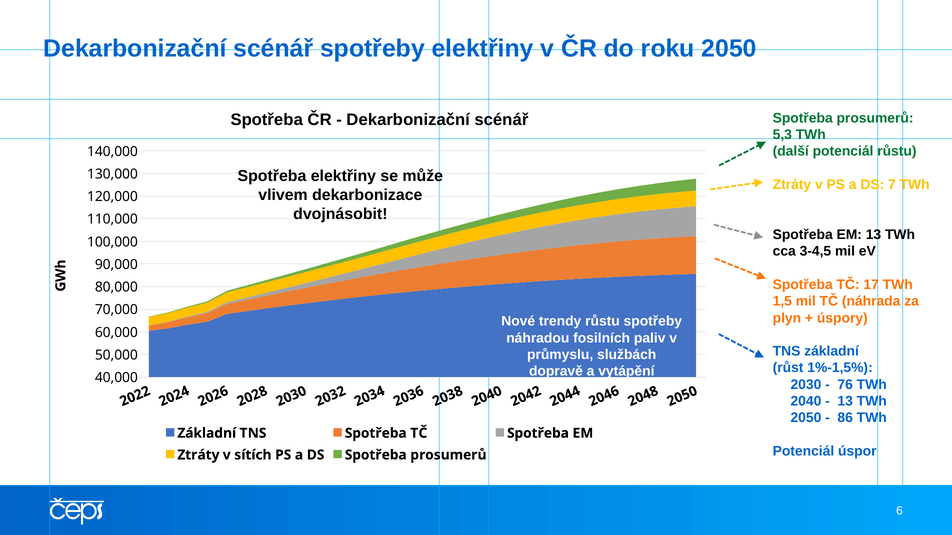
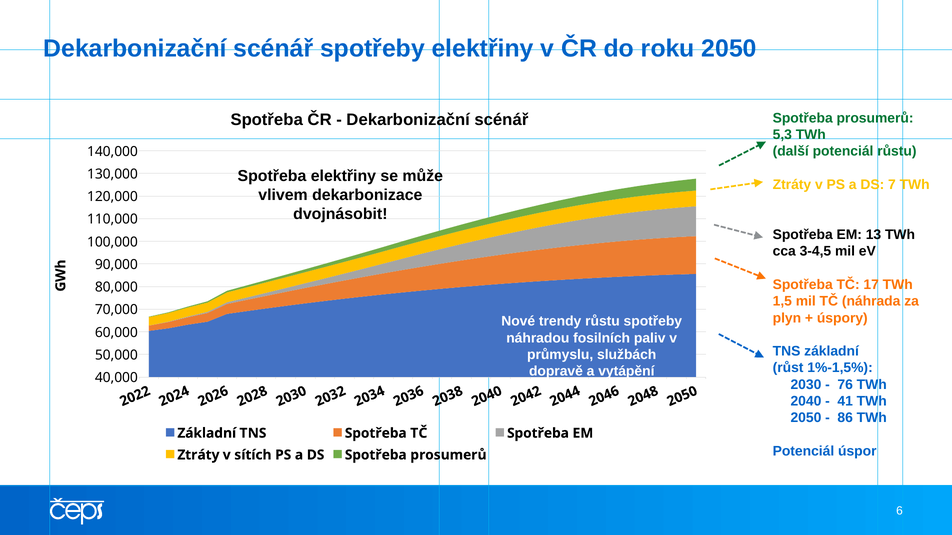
13 at (845, 402): 13 -> 41
